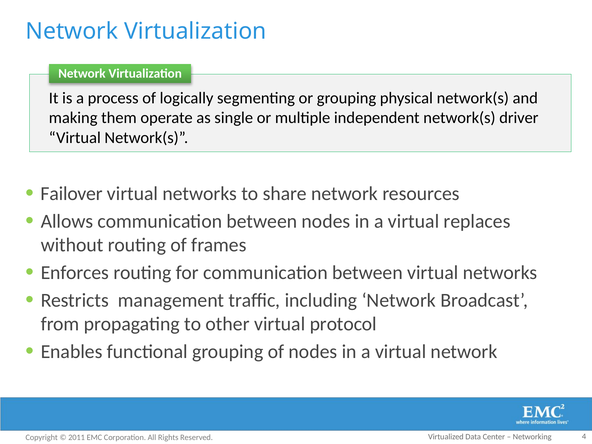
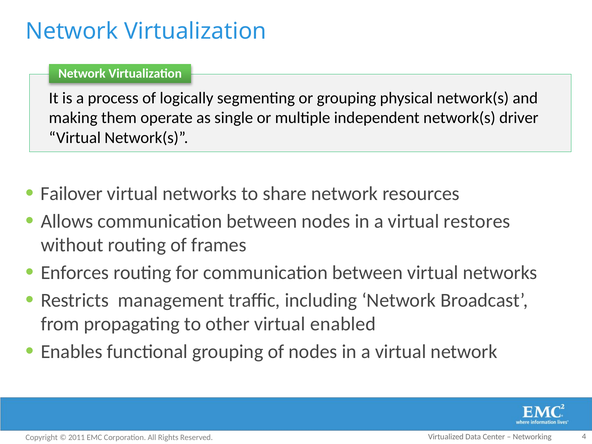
replaces: replaces -> restores
protocol: protocol -> enabled
